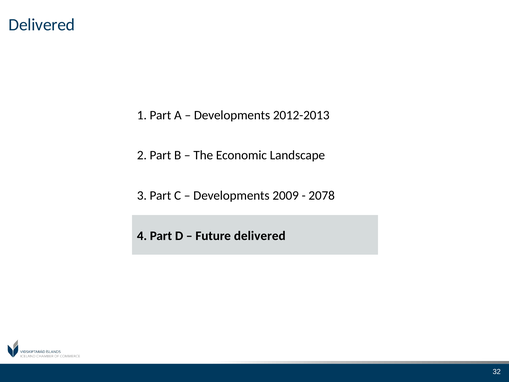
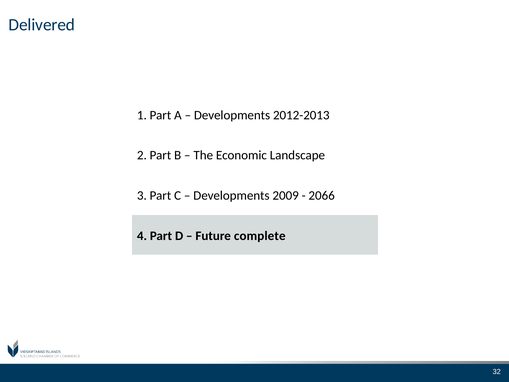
2078: 2078 -> 2066
Future delivered: delivered -> complete
